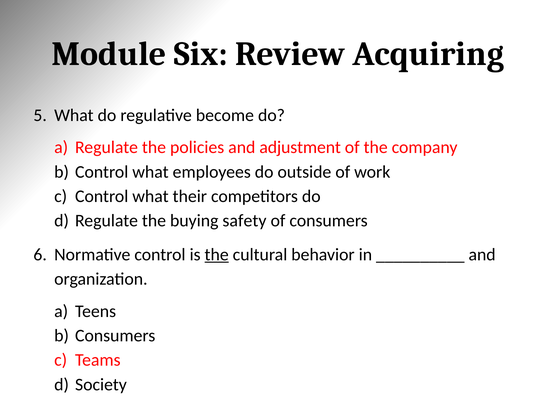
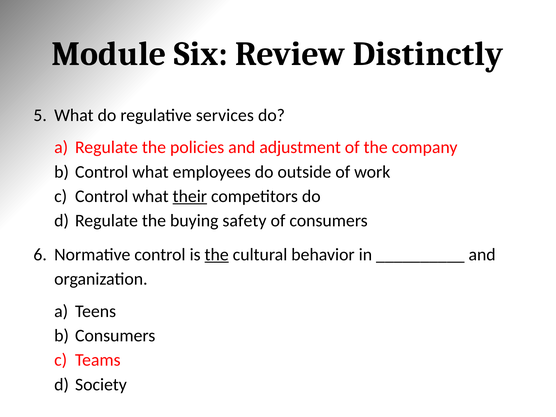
Acquiring: Acquiring -> Distinctly
become: become -> services
their underline: none -> present
